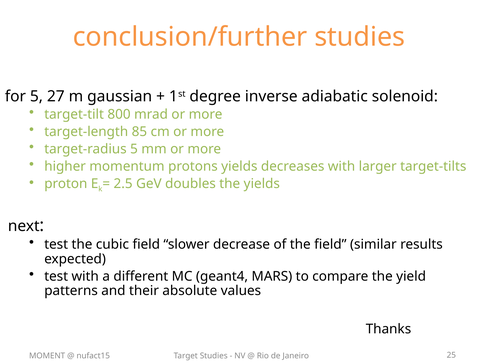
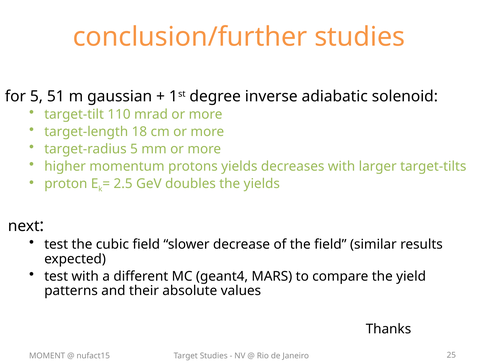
27: 27 -> 51
800: 800 -> 110
85: 85 -> 18
